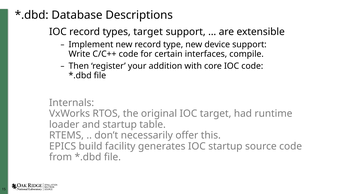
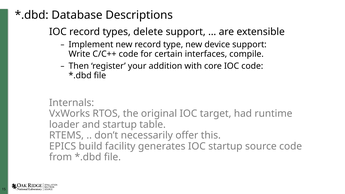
types target: target -> delete
